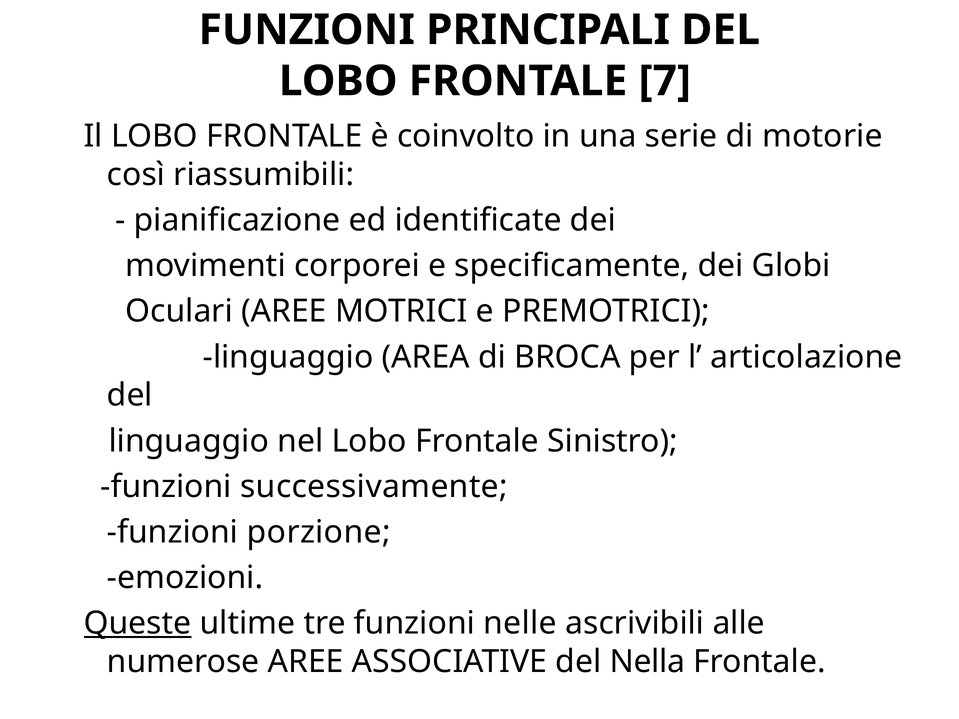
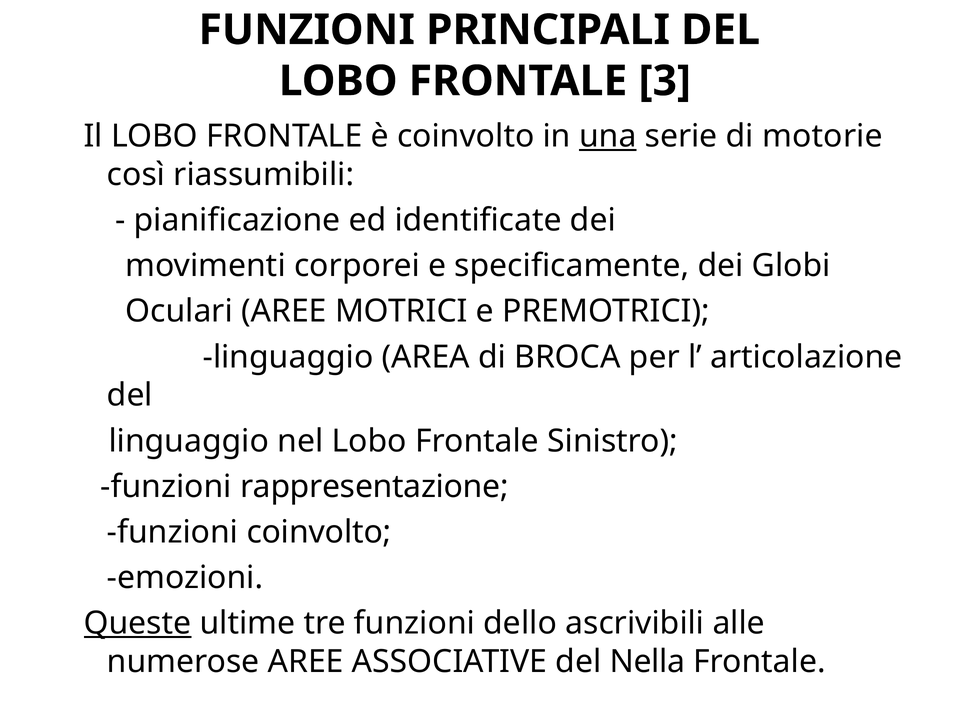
7: 7 -> 3
una underline: none -> present
successivamente: successivamente -> rappresentazione
funzioni porzione: porzione -> coinvolto
nelle: nelle -> dello
